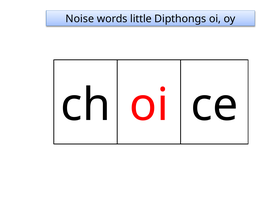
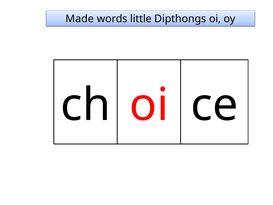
Noise: Noise -> Made
